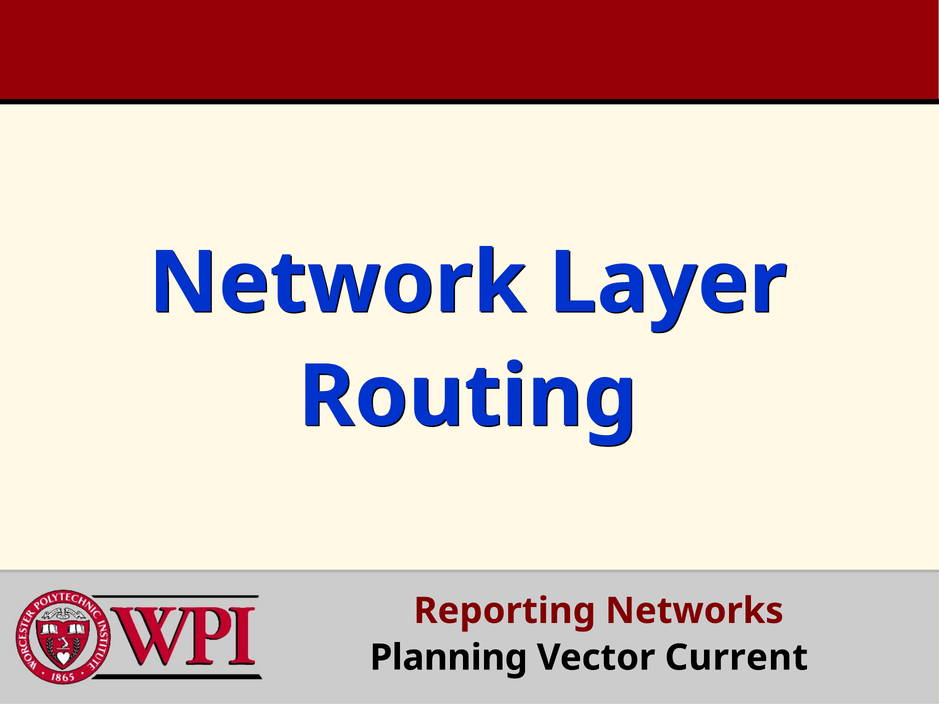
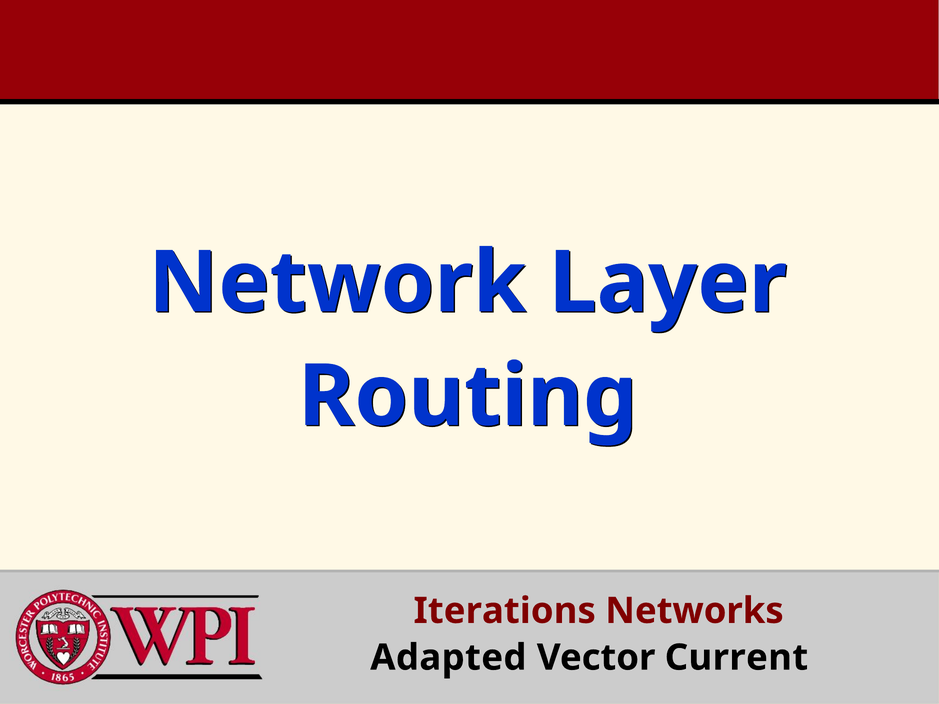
Reporting: Reporting -> Iterations
Planning: Planning -> Adapted
